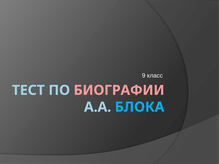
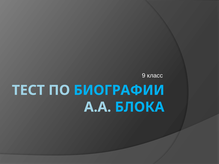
БИОГРАФИИ colour: pink -> light blue
